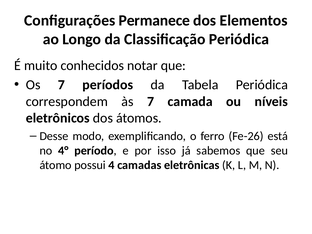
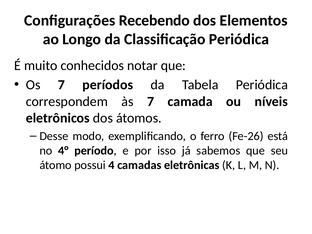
Permanece: Permanece -> Recebendo
